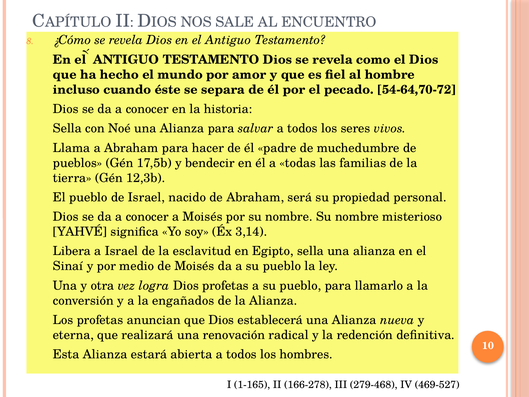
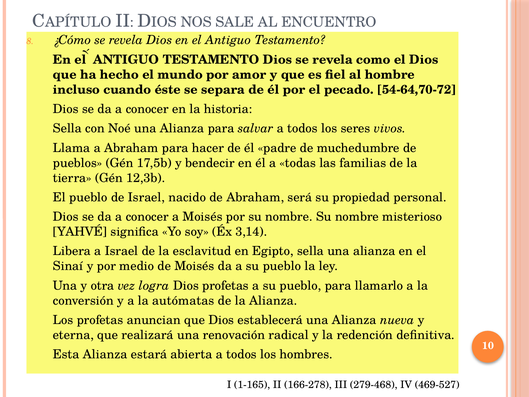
engañados: engañados -> autómatas
